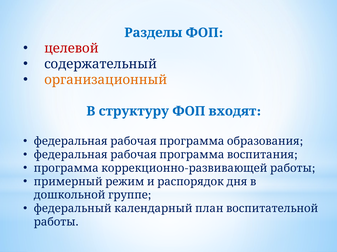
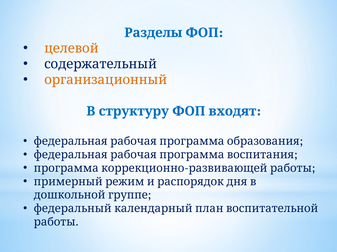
целевой colour: red -> orange
